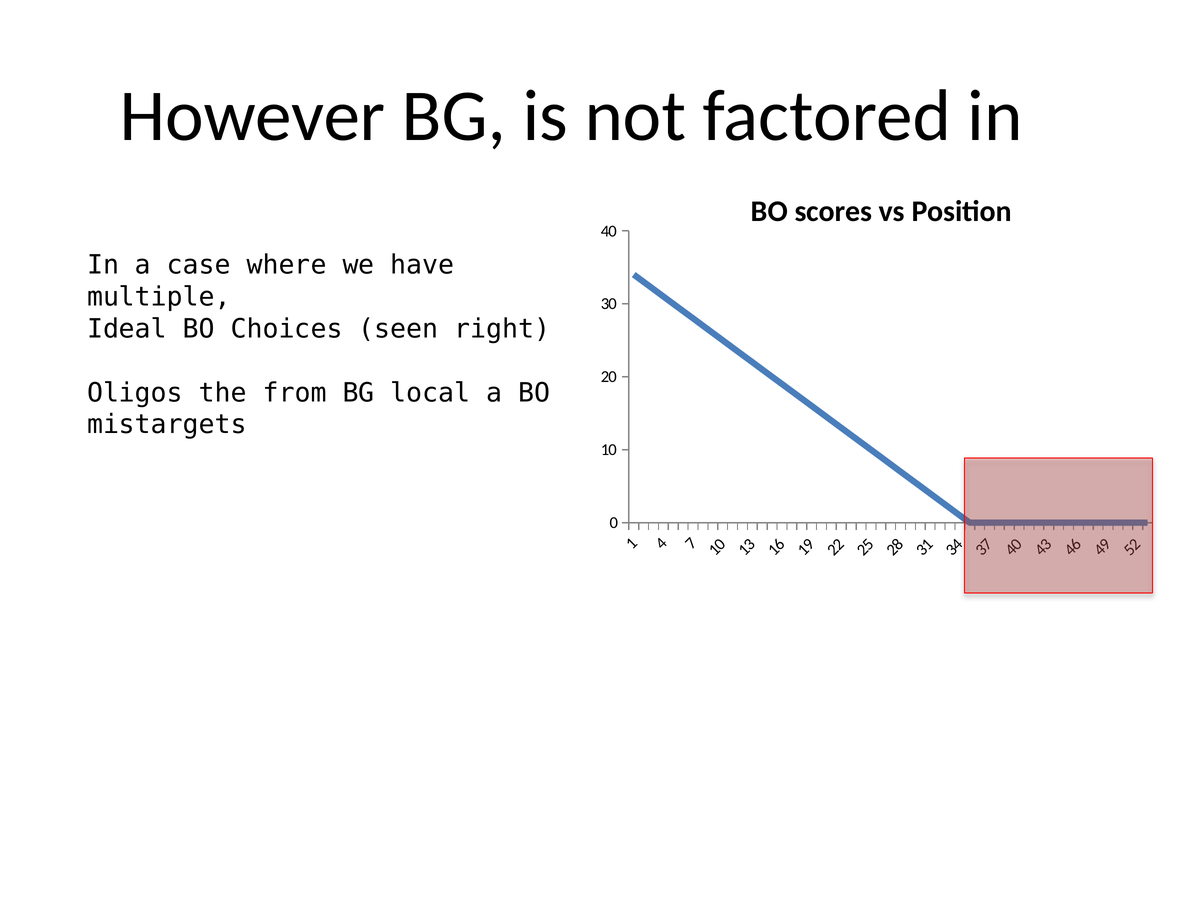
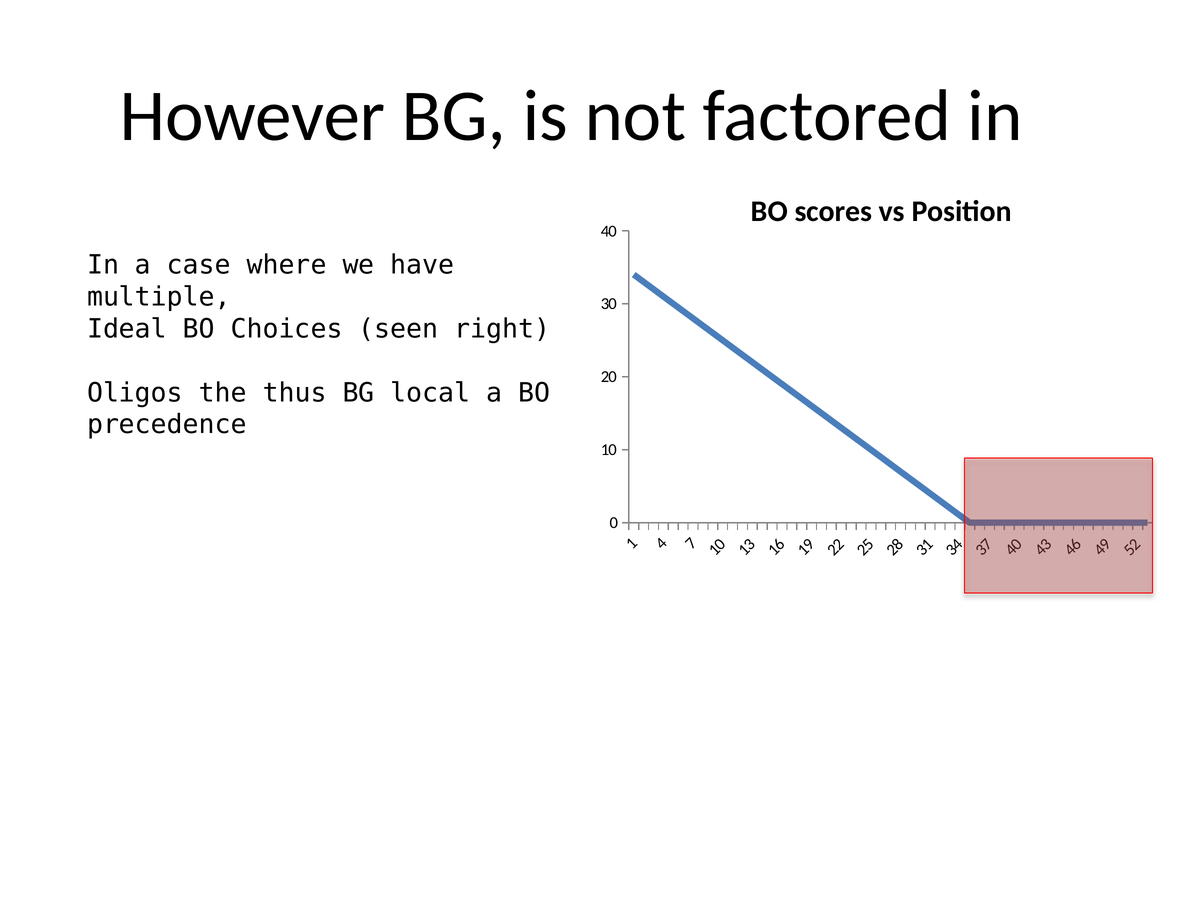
from: from -> thus
mistargets: mistargets -> precedence
